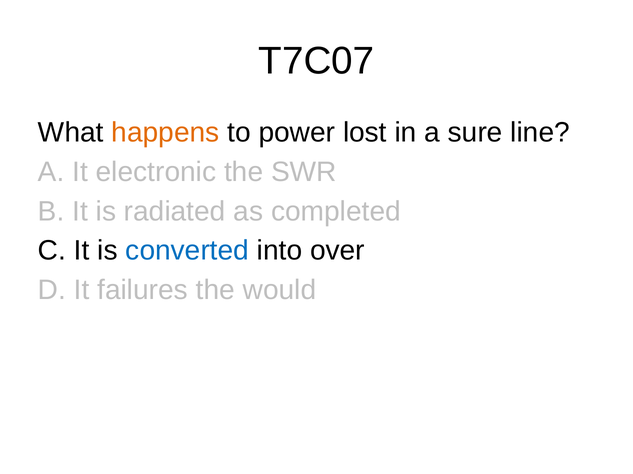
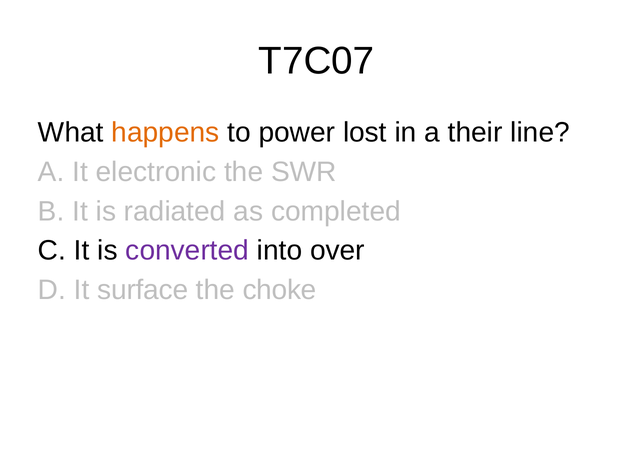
sure: sure -> their
converted colour: blue -> purple
failures: failures -> surface
would: would -> choke
